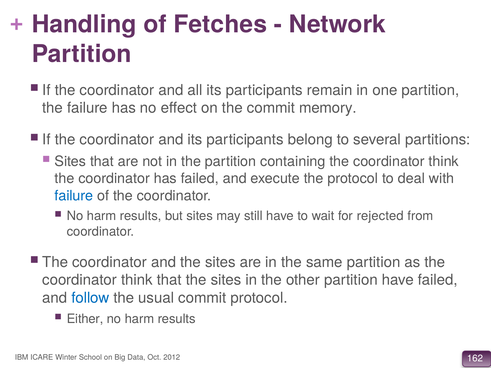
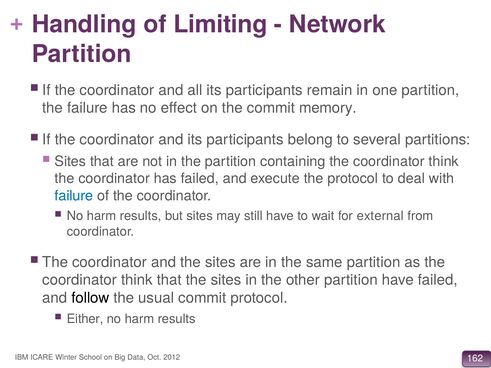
Fetches: Fetches -> Limiting
rejected: rejected -> external
follow colour: blue -> black
